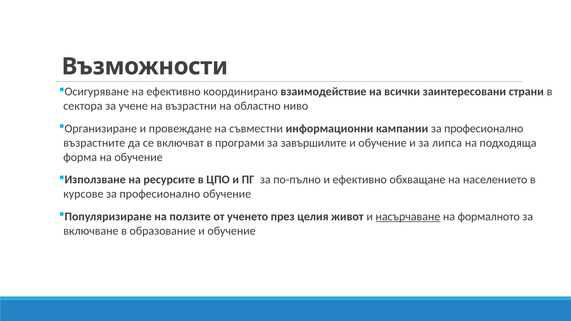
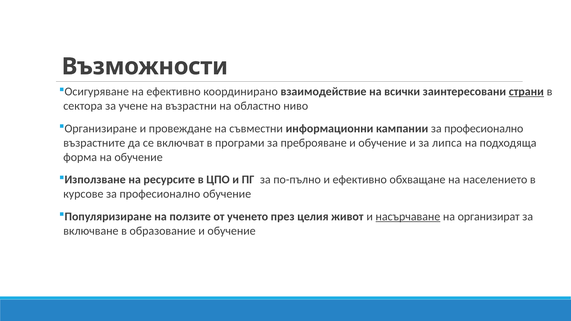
страни underline: none -> present
завършилите: завършилите -> преброяване
формалното: формалното -> организират
